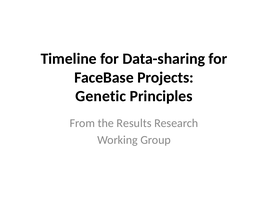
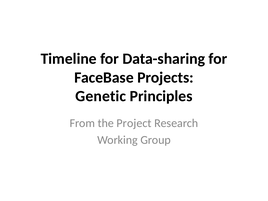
Results: Results -> Project
